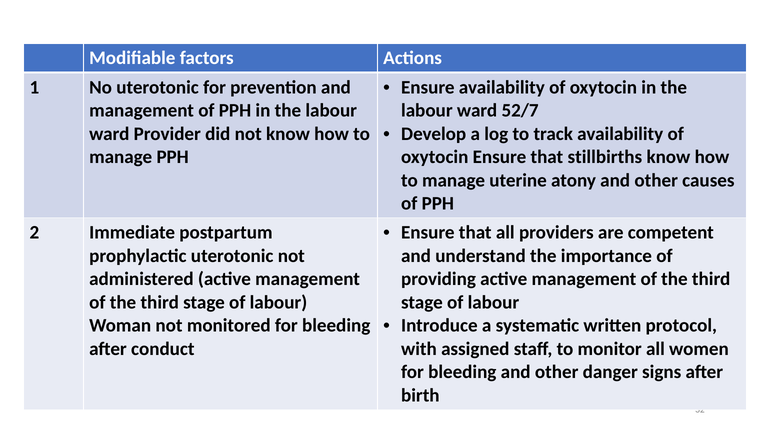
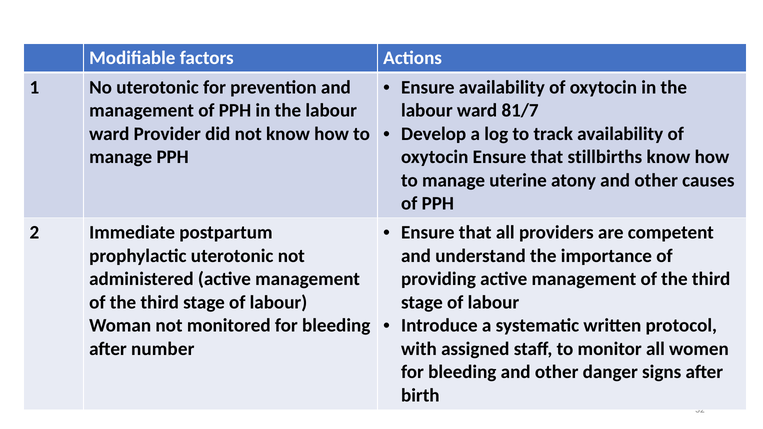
52/7: 52/7 -> 81/7
conduct: conduct -> number
